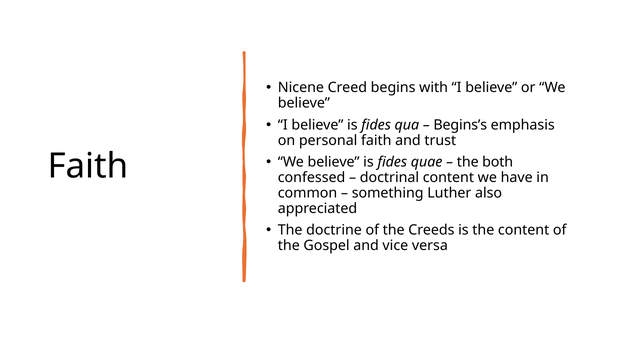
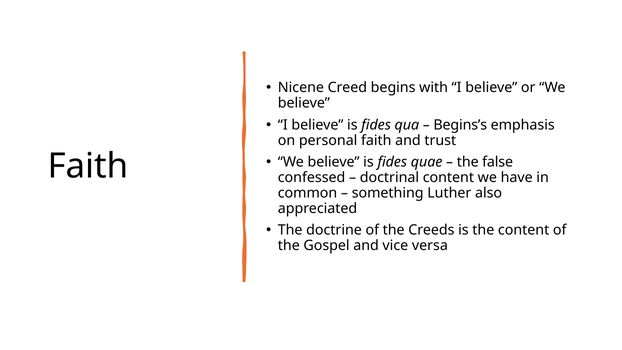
both: both -> false
